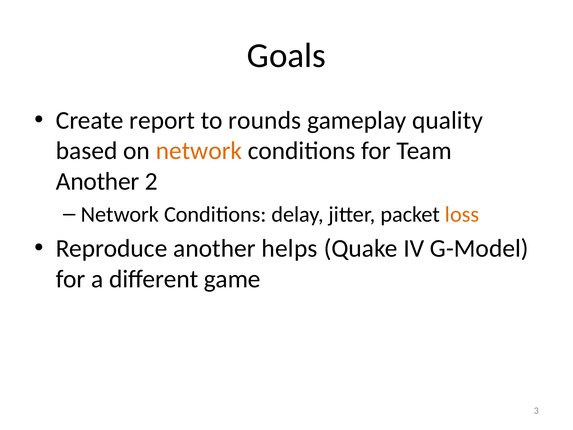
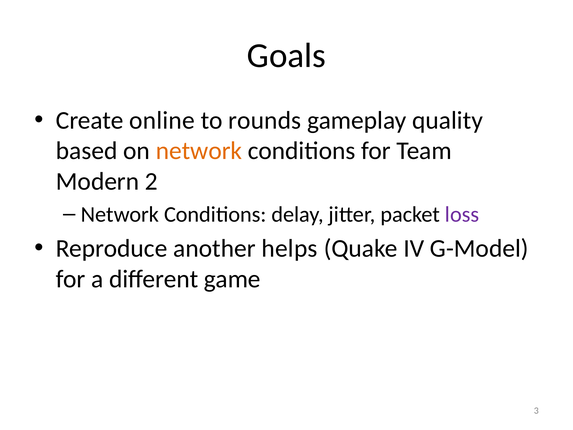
report: report -> online
Another at (98, 181): Another -> Modern
loss colour: orange -> purple
